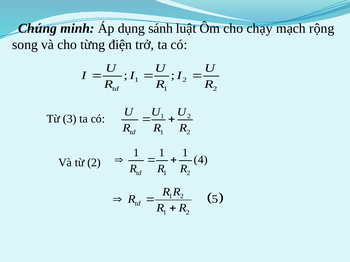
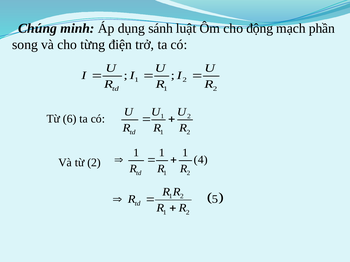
chạy: chạy -> động
rộng: rộng -> phần
3: 3 -> 6
